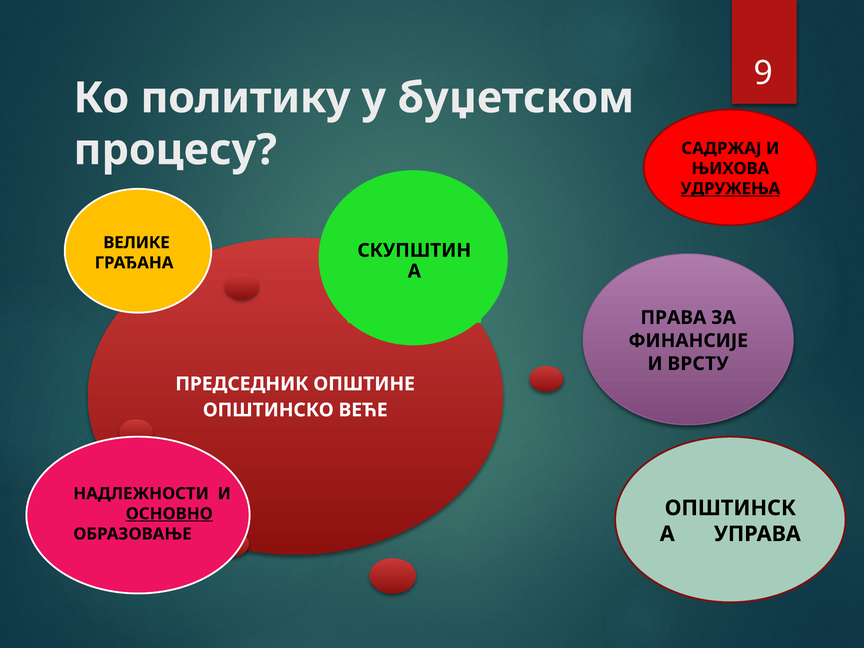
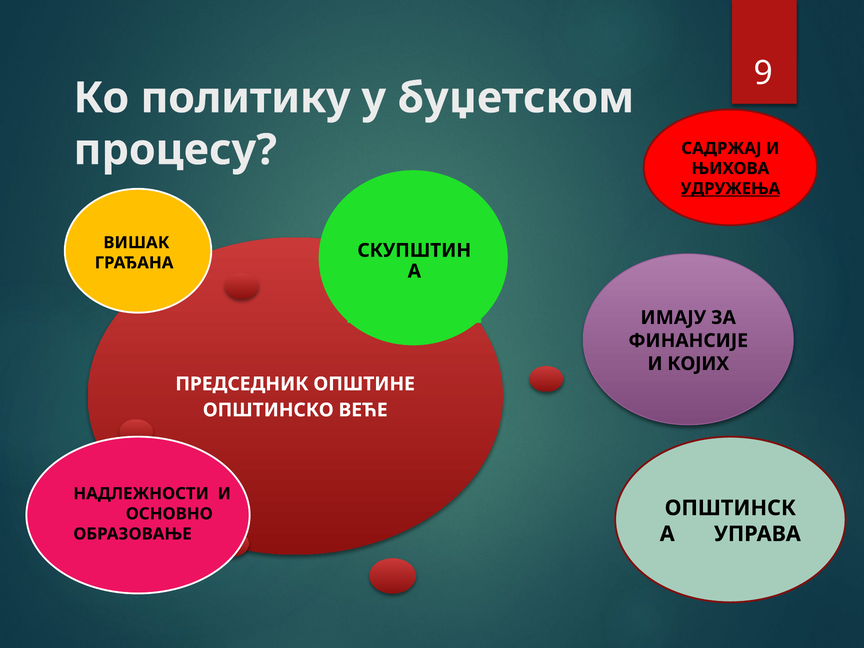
ВЕЛИКЕ: ВЕЛИКЕ -> ВИШАК
ПРАВА: ПРАВА -> ИМАЈУ
ВРСТУ: ВРСТУ -> КОЈИХ
ОСНОВНО underline: present -> none
